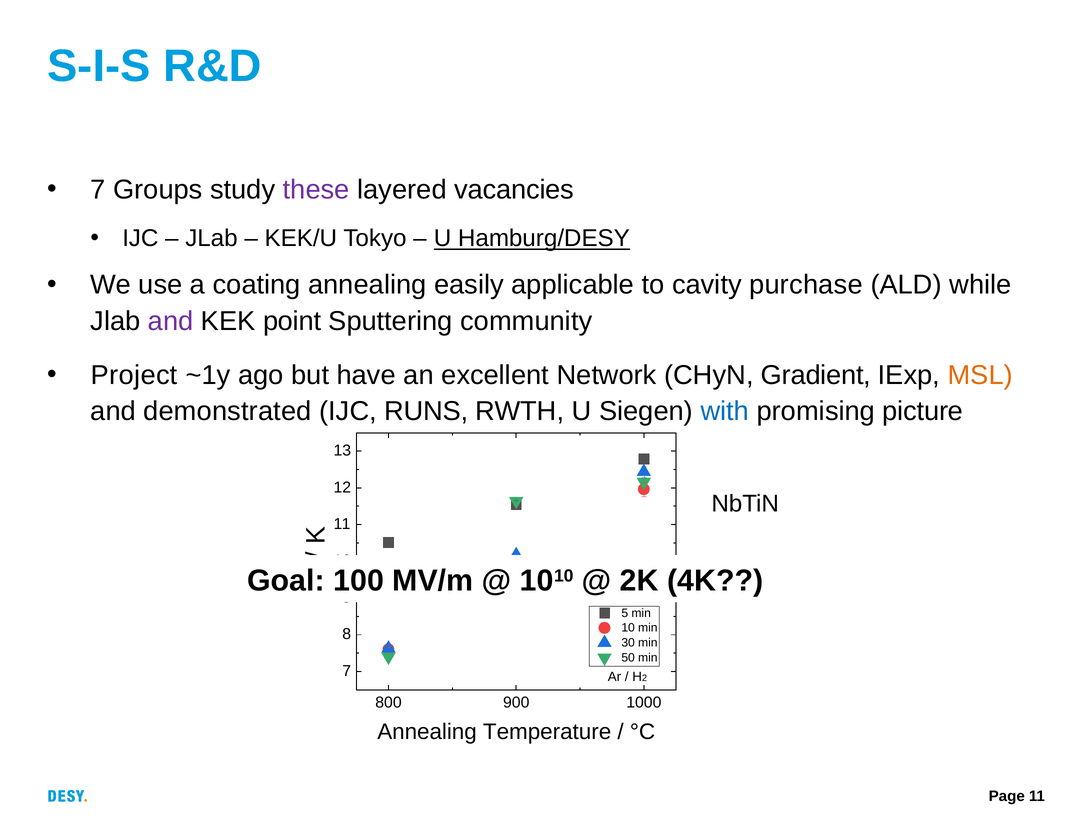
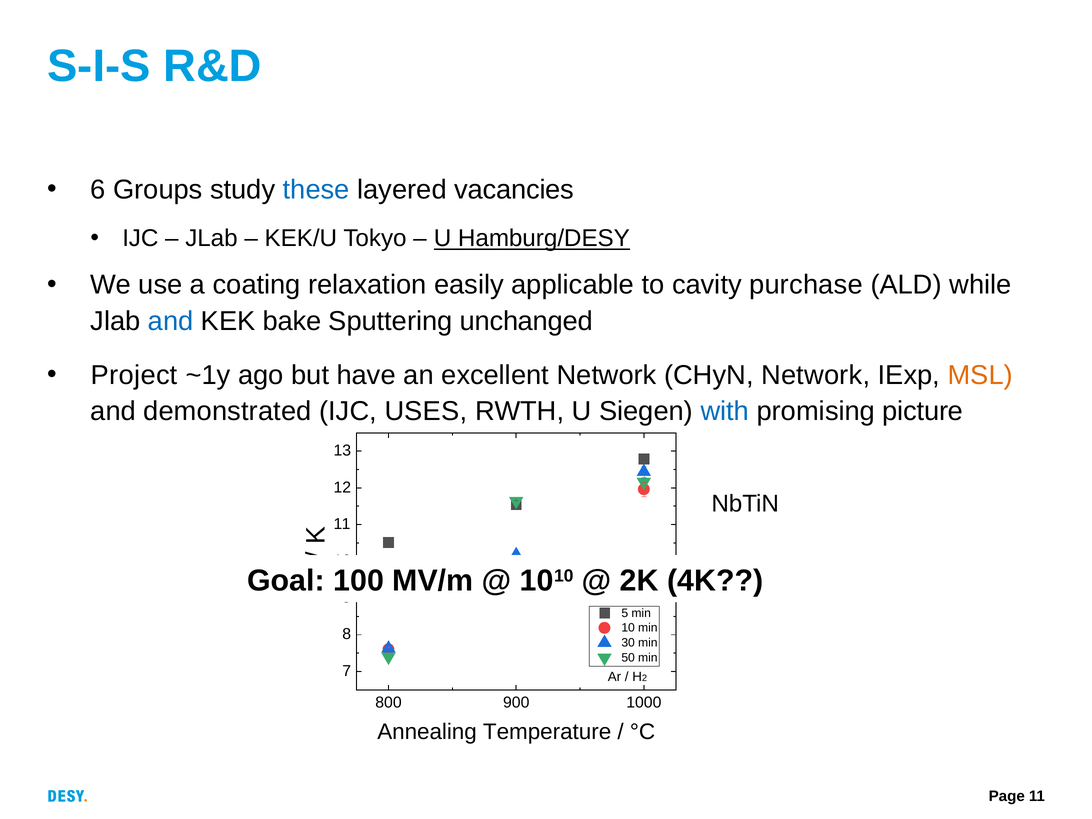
7 at (98, 190): 7 -> 6
these colour: purple -> blue
coating annealing: annealing -> relaxation
and at (171, 321) colour: purple -> blue
point: point -> bake
community: community -> unchanged
CHyN Gradient: Gradient -> Network
RUNS: RUNS -> USES
